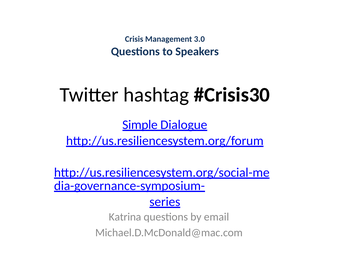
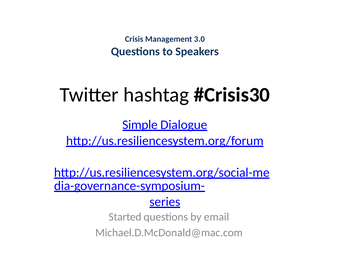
Katrina: Katrina -> Started
